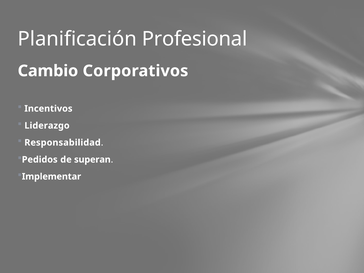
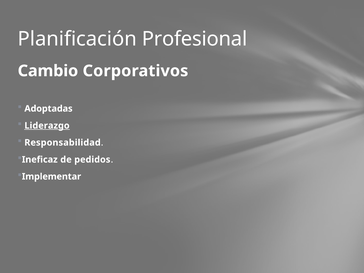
Incentivos: Incentivos -> Adoptadas
Liderazgo underline: none -> present
Pedidos: Pedidos -> Ineficaz
superan: superan -> pedidos
